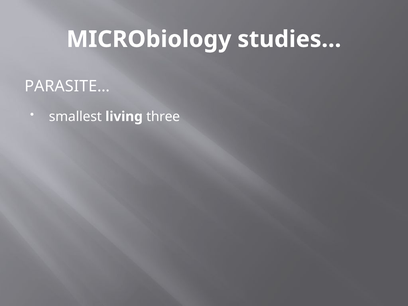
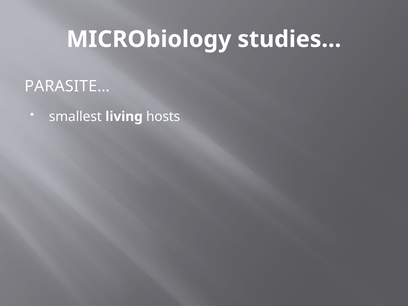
three: three -> hosts
